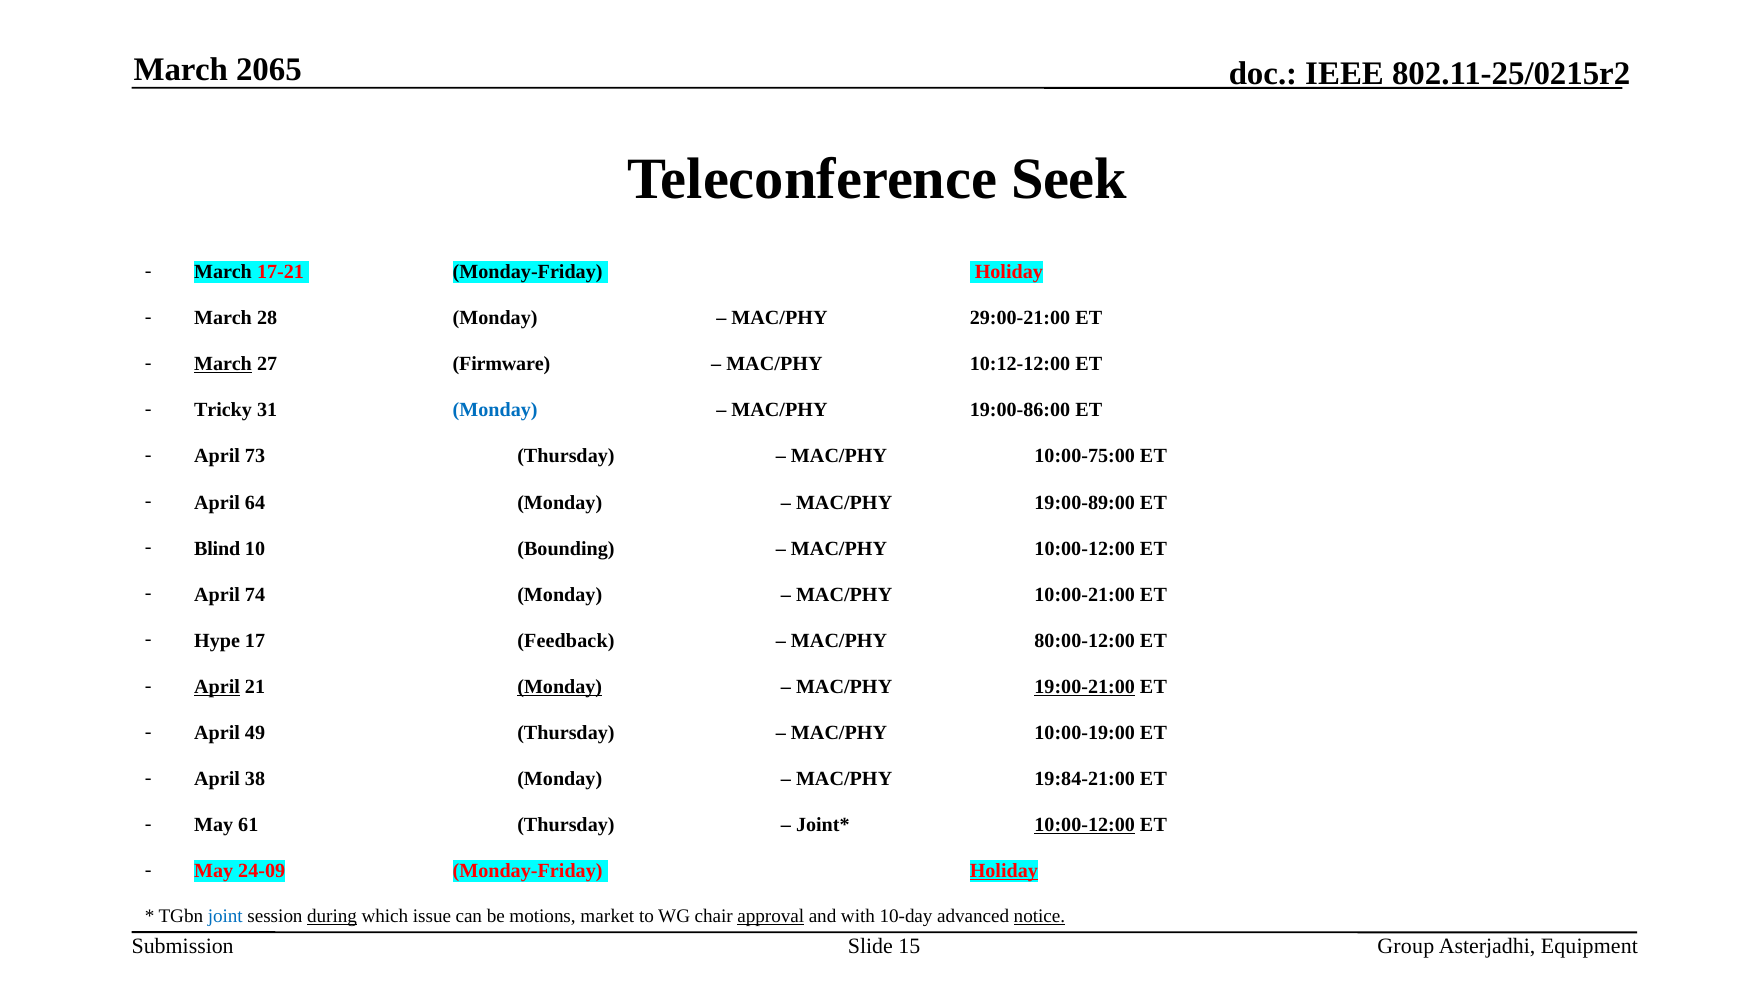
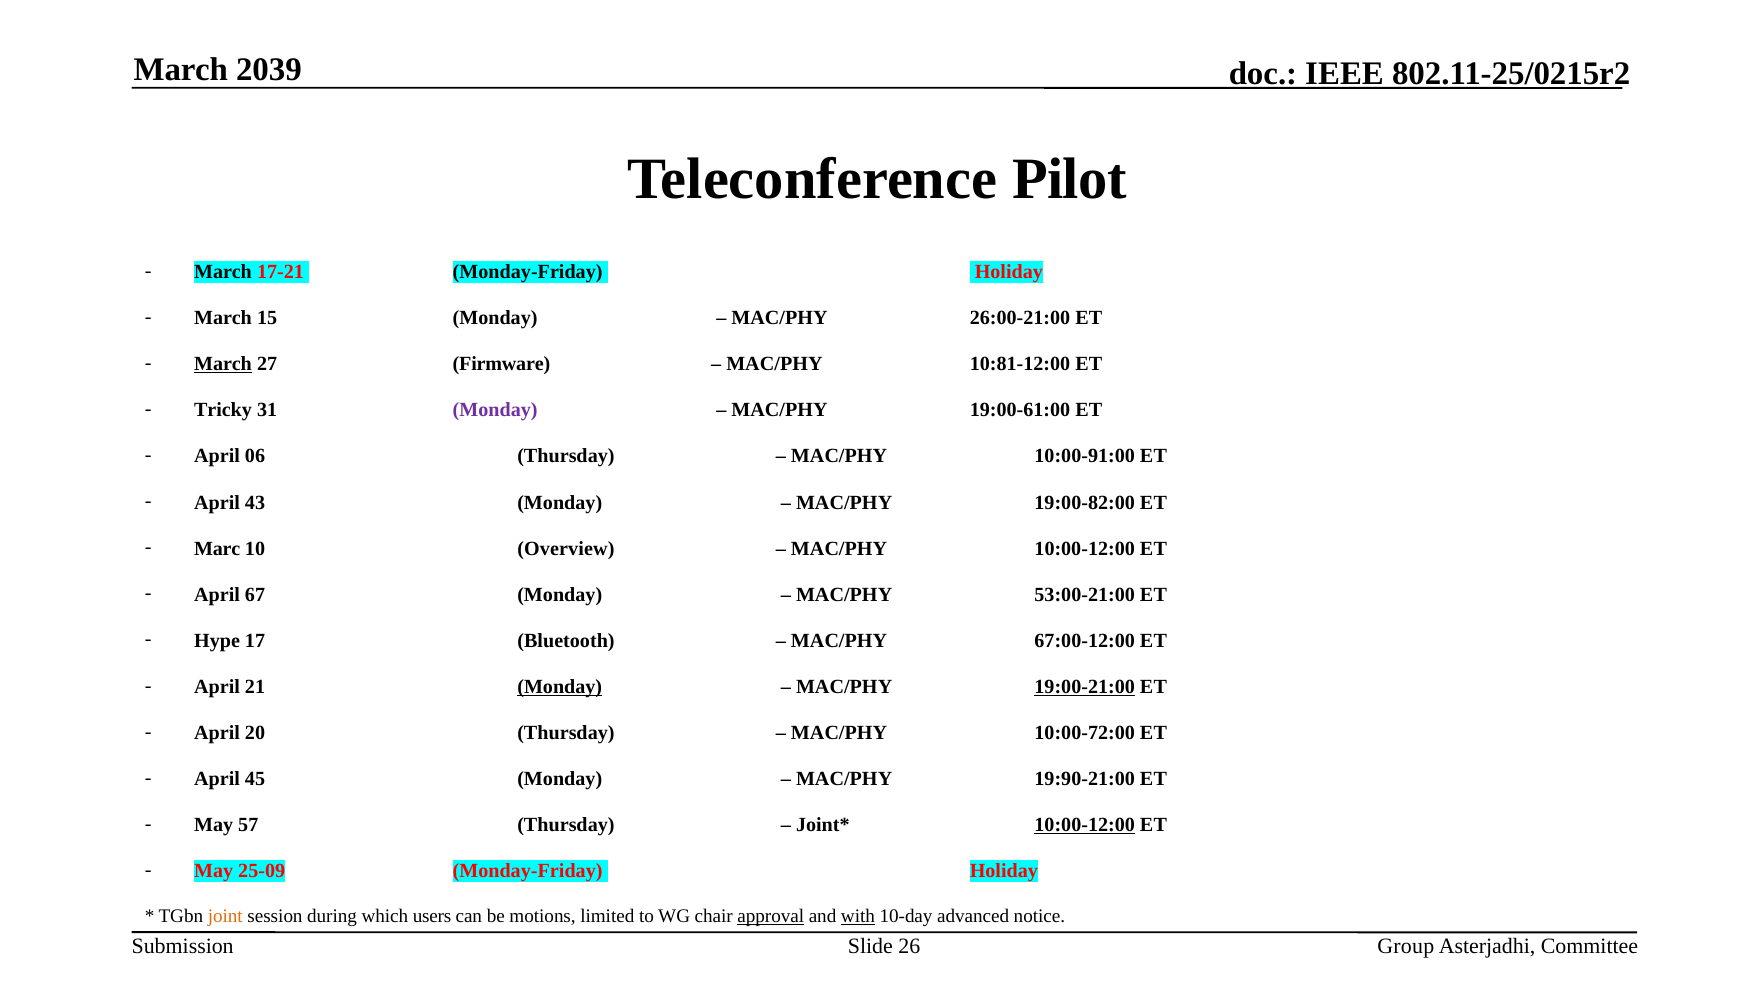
2065: 2065 -> 2039
Seek: Seek -> Pilot
28: 28 -> 15
29:00-21:00: 29:00-21:00 -> 26:00-21:00
10:12-12:00: 10:12-12:00 -> 10:81-12:00
Monday at (495, 410) colour: blue -> purple
19:00-86:00: 19:00-86:00 -> 19:00-61:00
73: 73 -> 06
10:00-75:00: 10:00-75:00 -> 10:00-91:00
64: 64 -> 43
19:00-89:00: 19:00-89:00 -> 19:00-82:00
Blind: Blind -> Marc
Bounding: Bounding -> Overview
74: 74 -> 67
10:00-21:00: 10:00-21:00 -> 53:00-21:00
Feedback: Feedback -> Bluetooth
80:00-12:00: 80:00-12:00 -> 67:00-12:00
April at (217, 686) underline: present -> none
49: 49 -> 20
10:00-19:00: 10:00-19:00 -> 10:00-72:00
38: 38 -> 45
19:84-21:00: 19:84-21:00 -> 19:90-21:00
61: 61 -> 57
24-09: 24-09 -> 25-09
Holiday at (1004, 871) underline: present -> none
joint colour: blue -> orange
during underline: present -> none
issue: issue -> users
market: market -> limited
with underline: none -> present
notice underline: present -> none
15: 15 -> 26
Equipment: Equipment -> Committee
